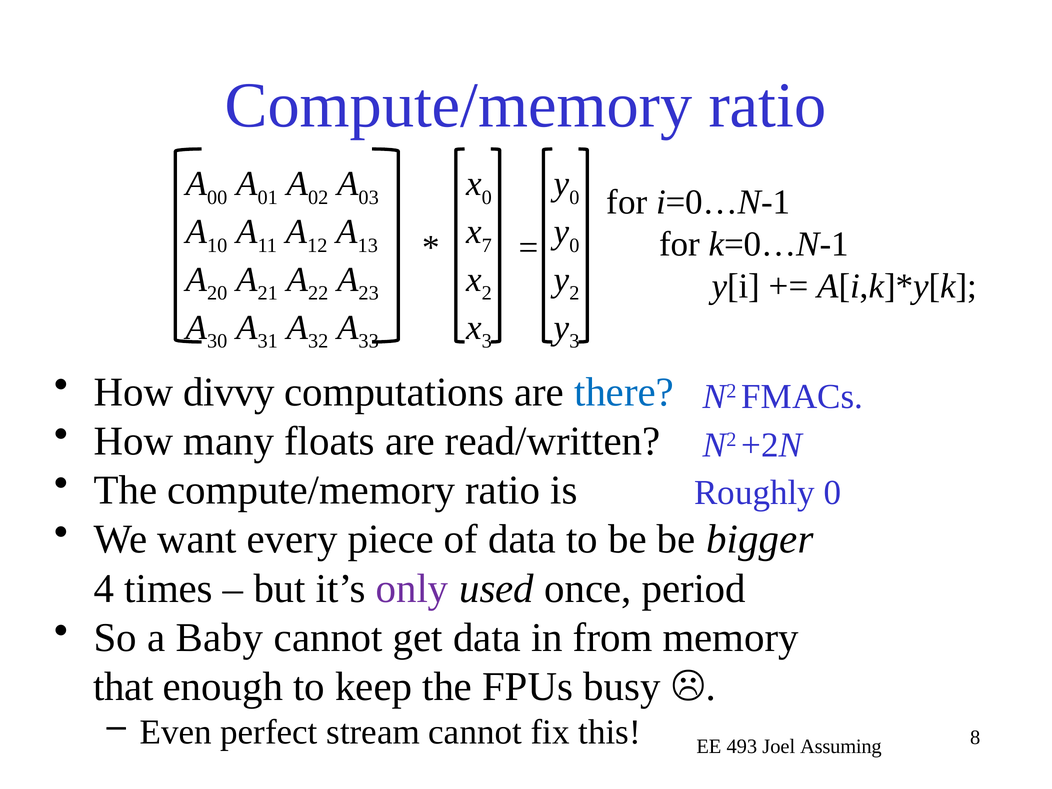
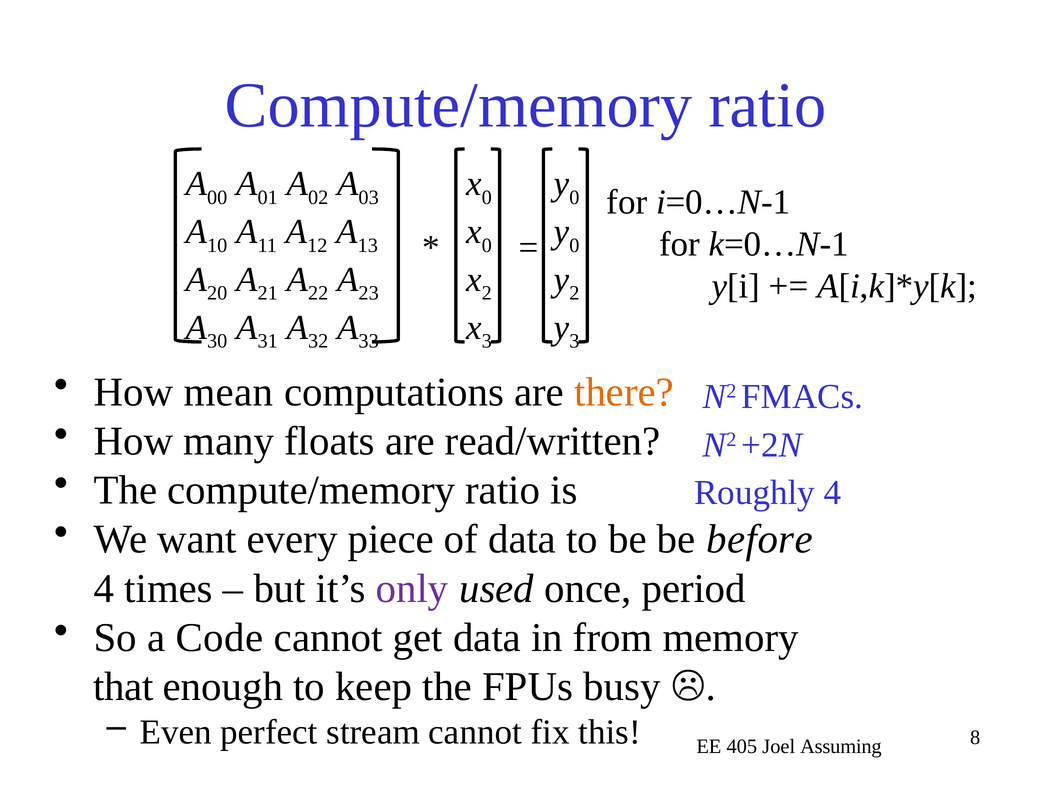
7 at (487, 245): 7 -> 0
divvy: divvy -> mean
there colour: blue -> orange
Roughly 0: 0 -> 4
bigger: bigger -> before
Baby: Baby -> Code
493: 493 -> 405
